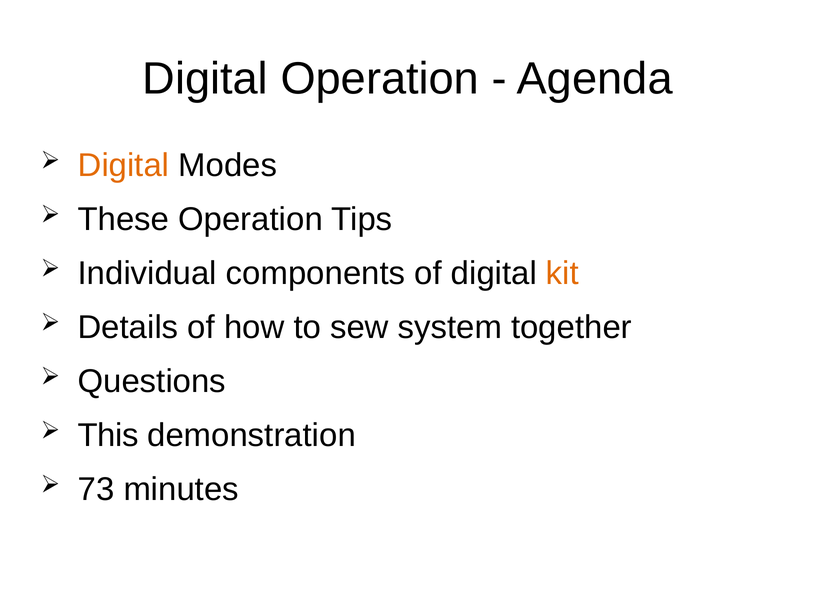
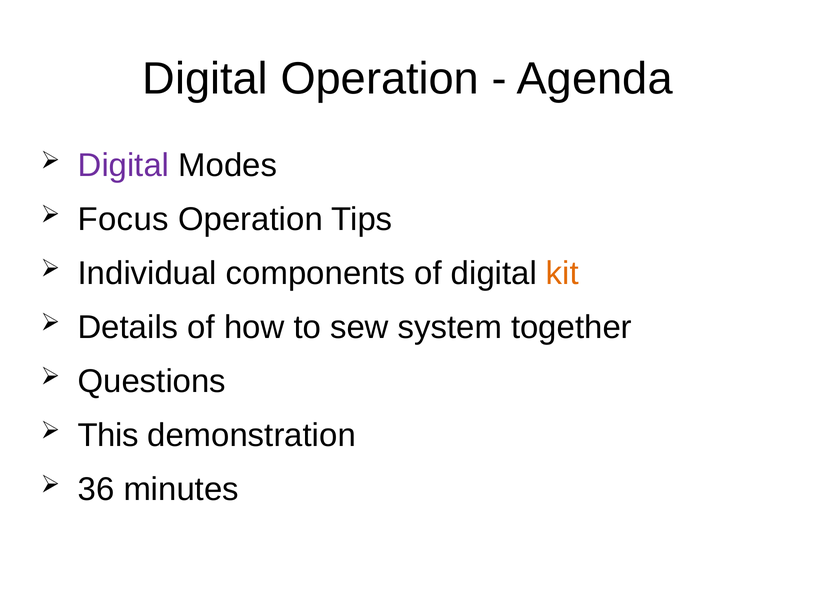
Digital at (123, 165) colour: orange -> purple
These: These -> Focus
73: 73 -> 36
